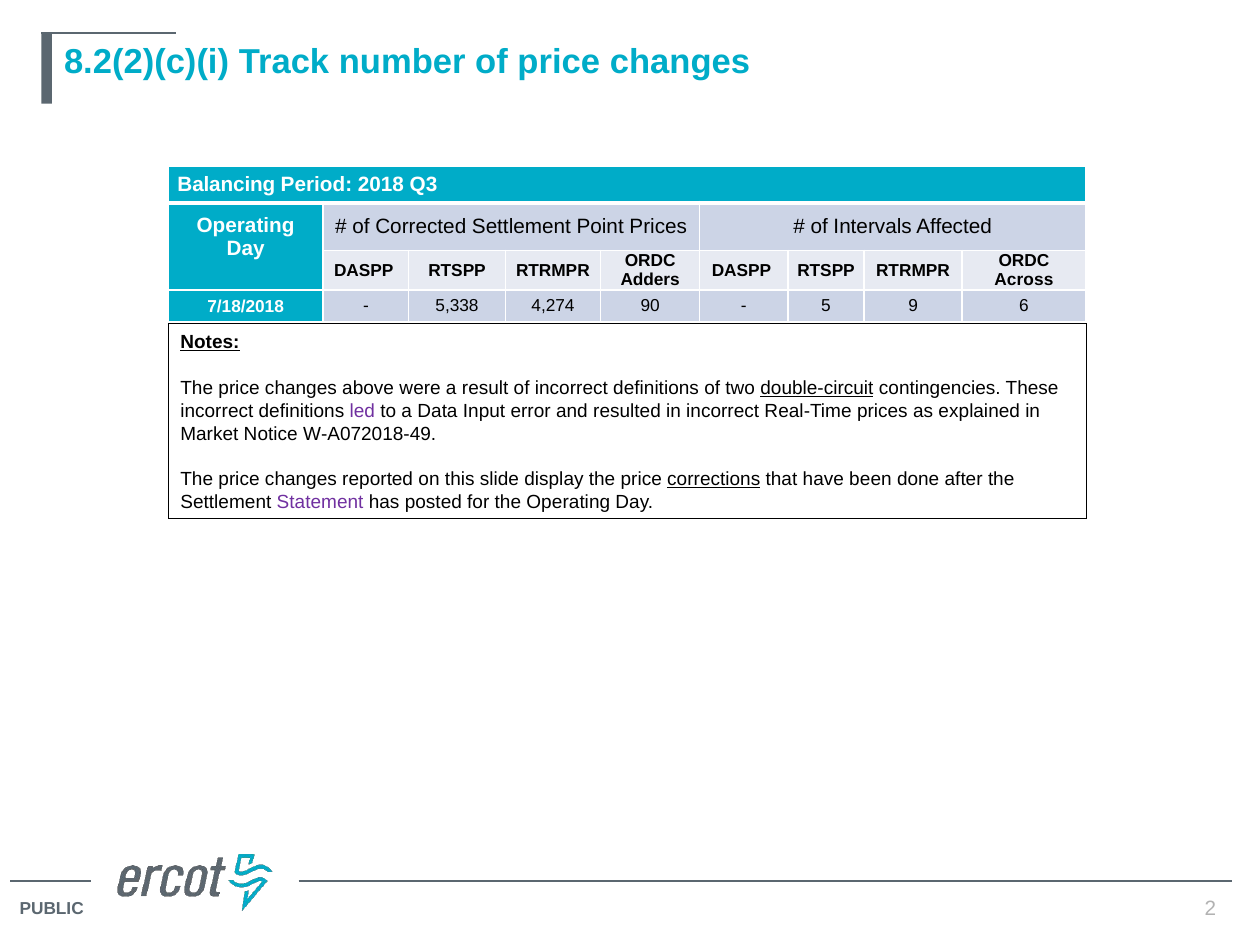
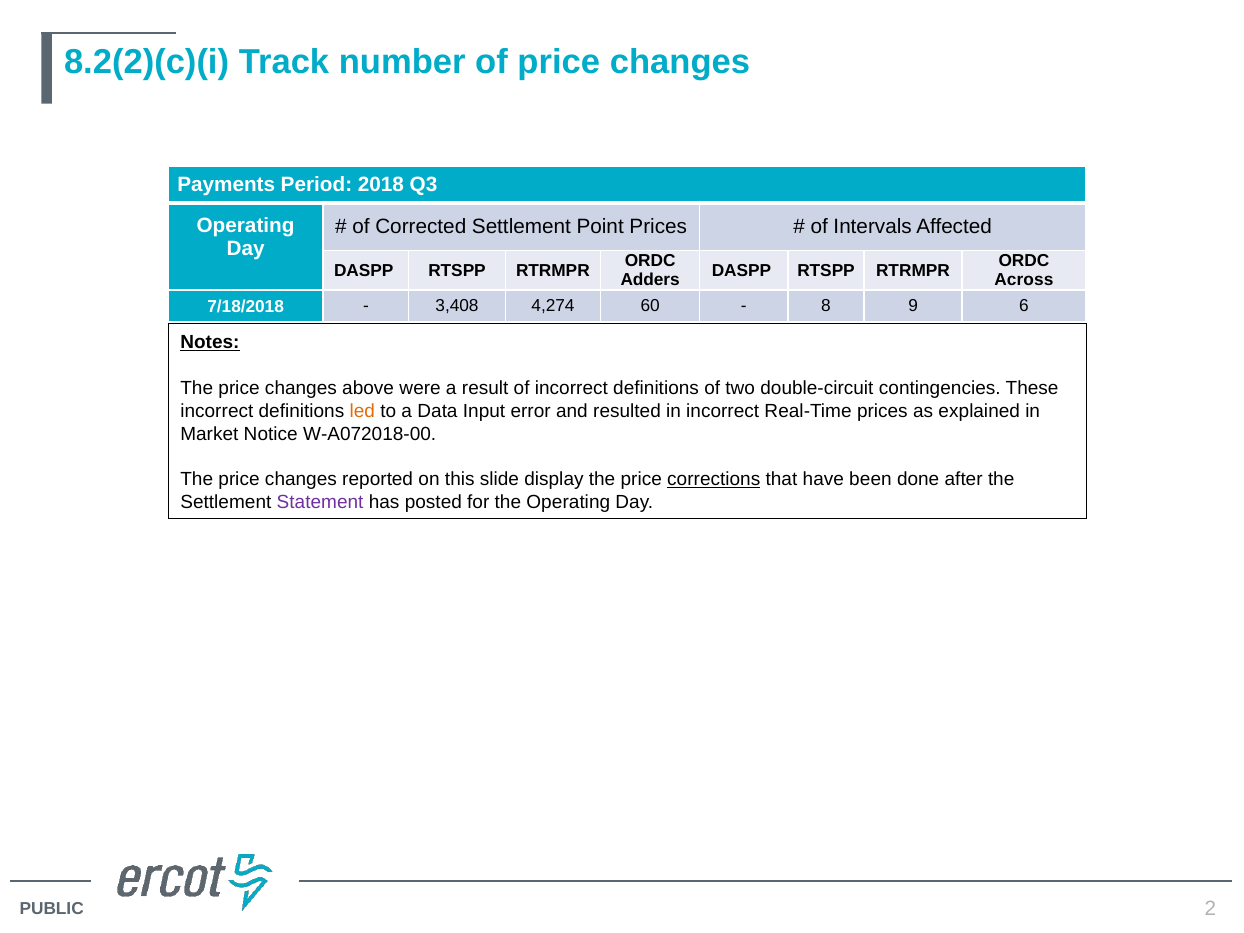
Balancing: Balancing -> Payments
5,338: 5,338 -> 3,408
90: 90 -> 60
5: 5 -> 8
double-circuit underline: present -> none
led colour: purple -> orange
W-A072018-49: W-A072018-49 -> W-A072018-00
